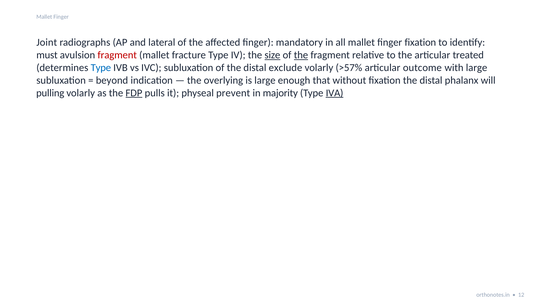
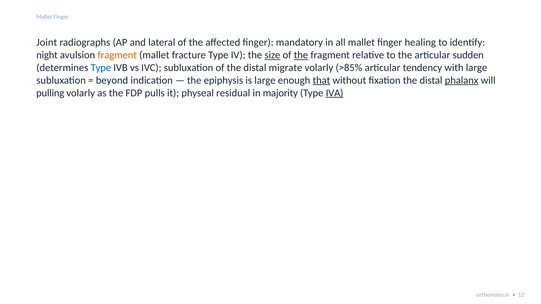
finger fixation: fixation -> healing
must: must -> night
fragment at (117, 55) colour: red -> orange
treated: treated -> sudden
exclude: exclude -> migrate
>57%: >57% -> >85%
outcome: outcome -> tendency
overlying: overlying -> epiphysis
that underline: none -> present
phalanx underline: none -> present
FDP underline: present -> none
prevent: prevent -> residual
